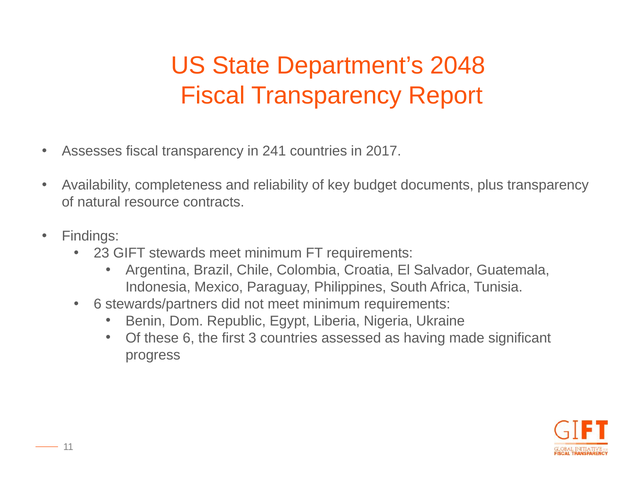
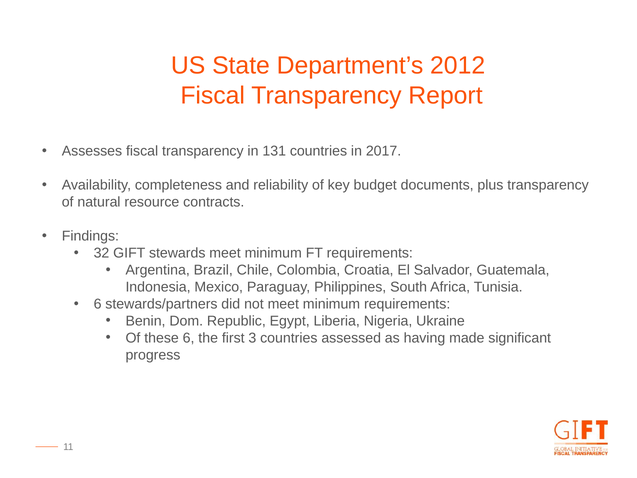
2048: 2048 -> 2012
241: 241 -> 131
23: 23 -> 32
